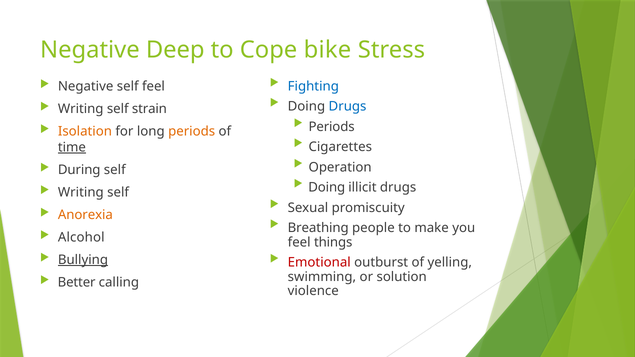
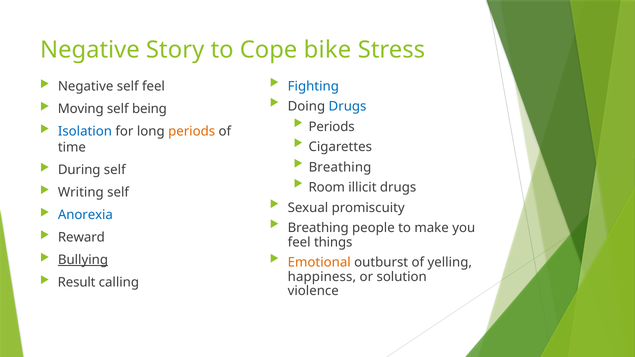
Deep: Deep -> Story
Writing at (81, 109): Writing -> Moving
strain: strain -> being
Isolation colour: orange -> blue
time underline: present -> none
Operation at (340, 167): Operation -> Breathing
Doing at (327, 188): Doing -> Room
Anorexia colour: orange -> blue
Alcohol: Alcohol -> Reward
Emotional colour: red -> orange
swimming: swimming -> happiness
Better: Better -> Result
